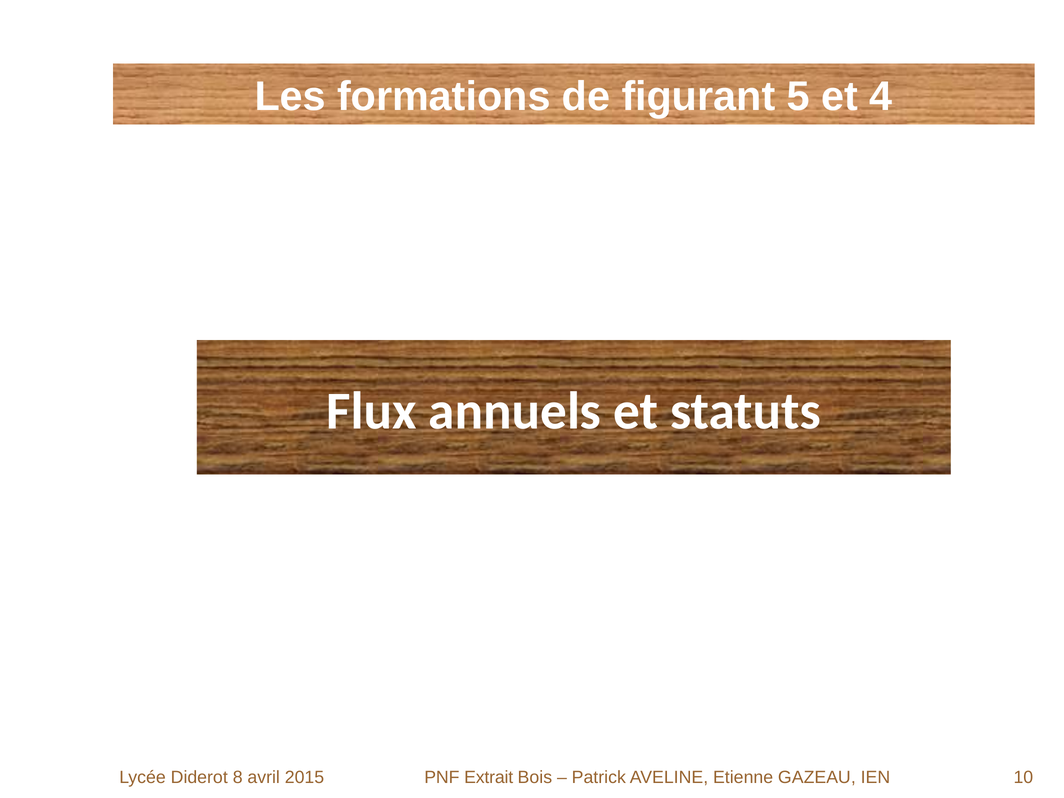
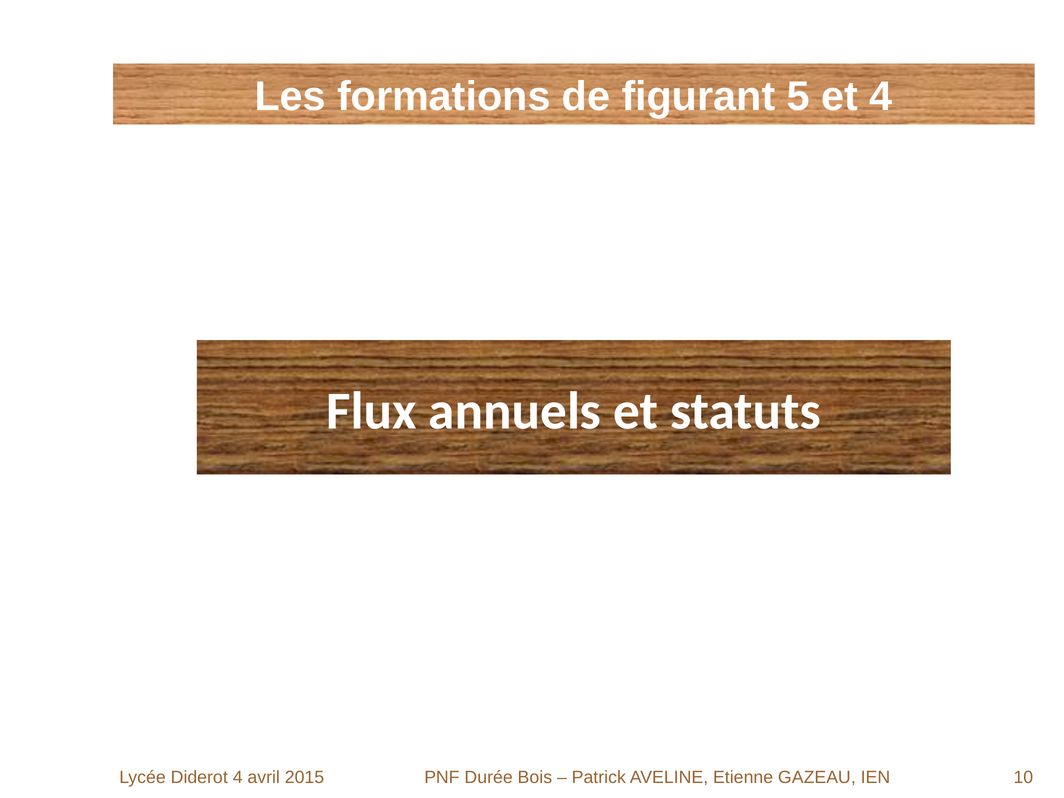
Diderot 8: 8 -> 4
Extrait: Extrait -> Durée
